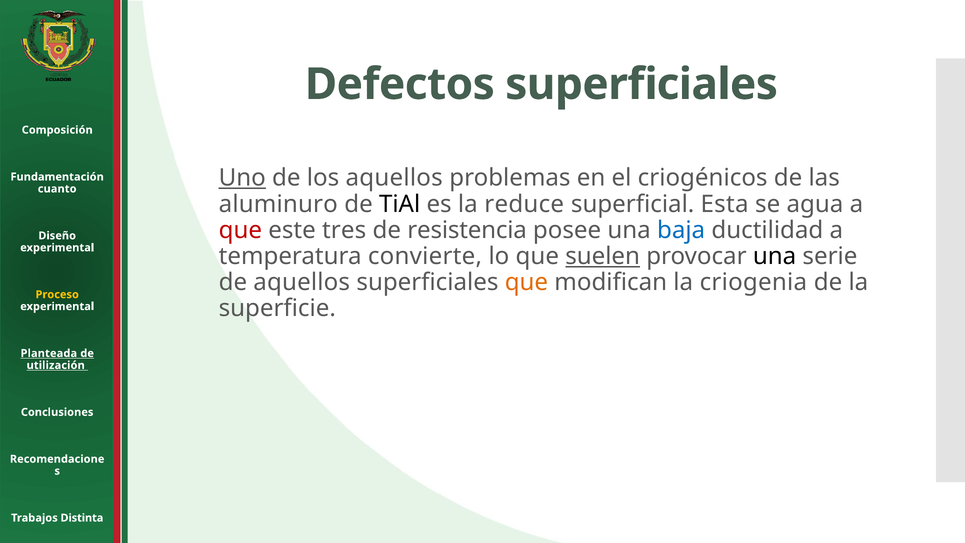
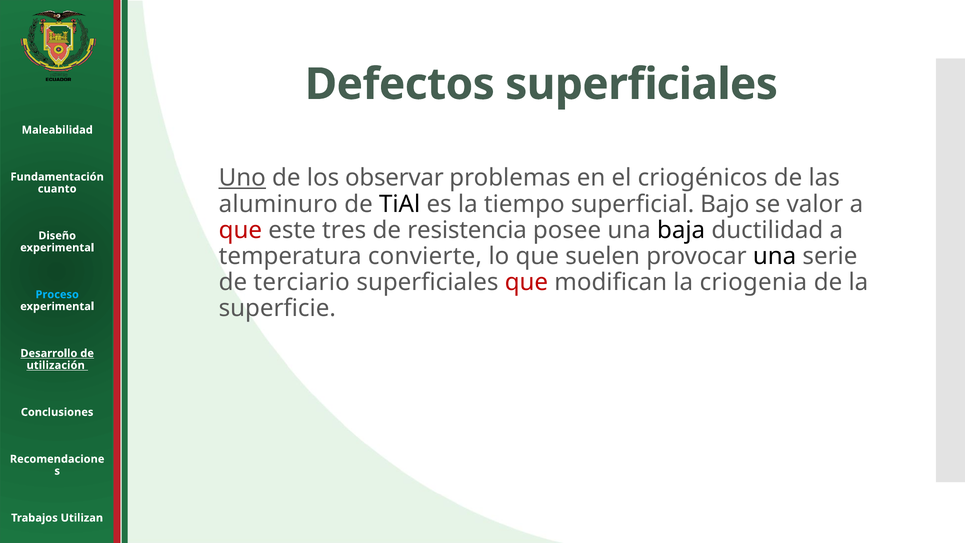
Composición: Composición -> Maleabilidad
los aquellos: aquellos -> observar
reduce: reduce -> tiempo
Esta: Esta -> Bajo
agua: agua -> valor
baja colour: blue -> black
suelen underline: present -> none
de aquellos: aquellos -> terciario
que at (526, 282) colour: orange -> red
Proceso colour: yellow -> light blue
Planteada: Planteada -> Desarrollo
Distinta: Distinta -> Utilizan
